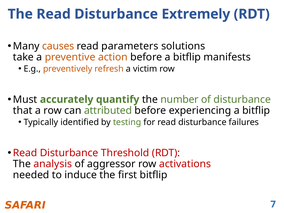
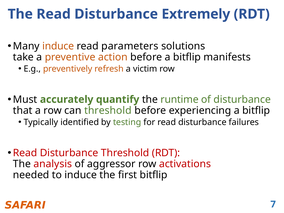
Many causes: causes -> induce
number: number -> runtime
can attributed: attributed -> threshold
